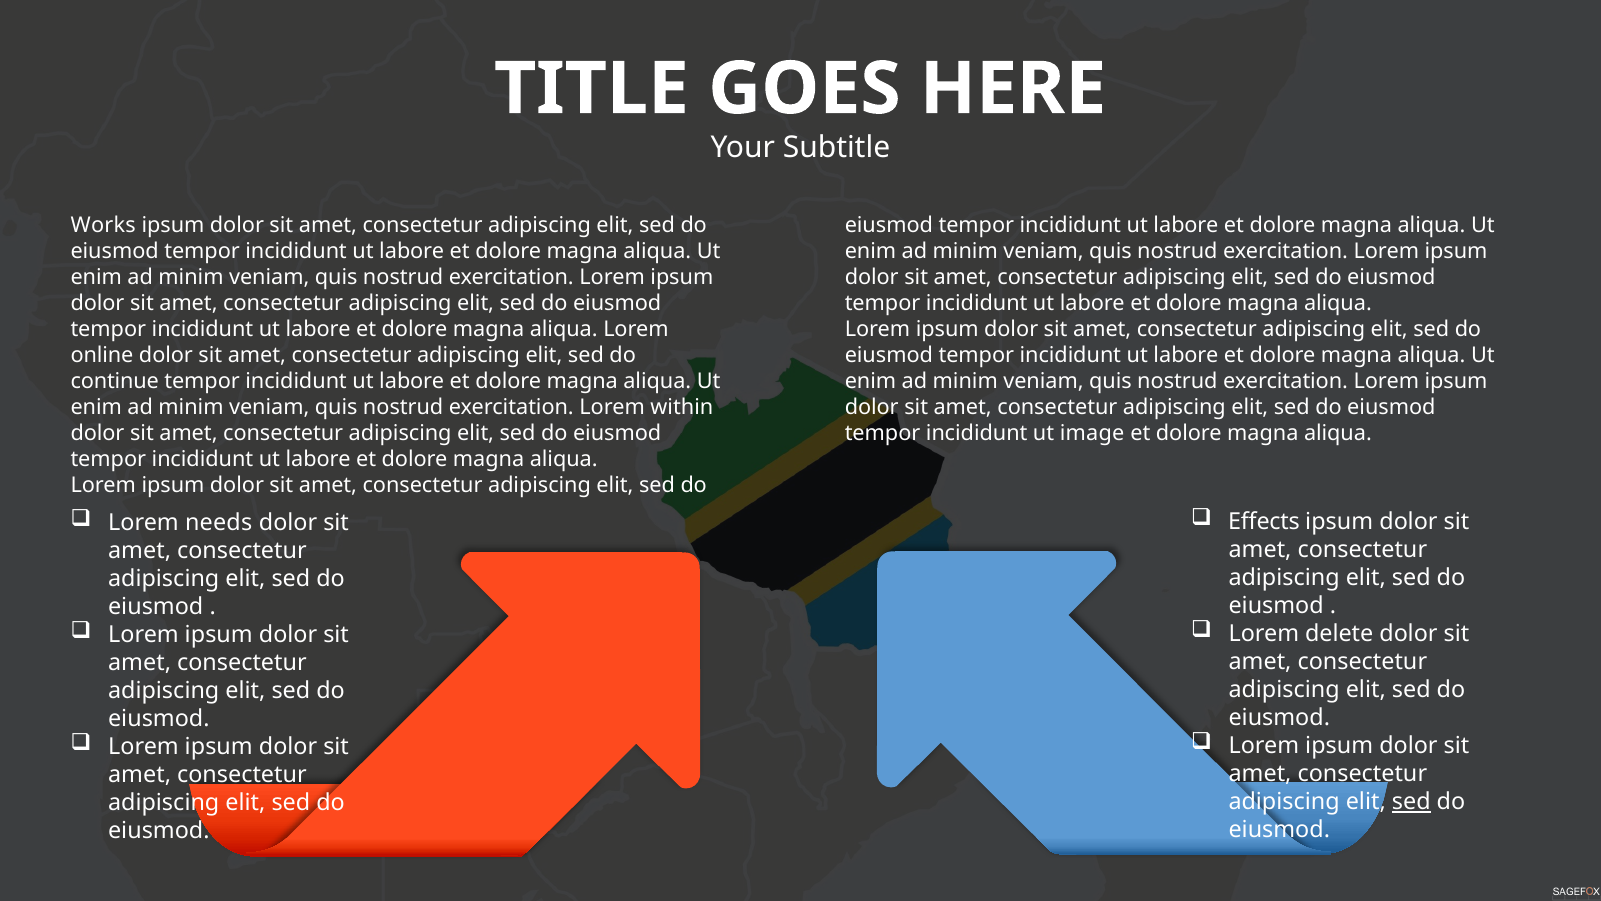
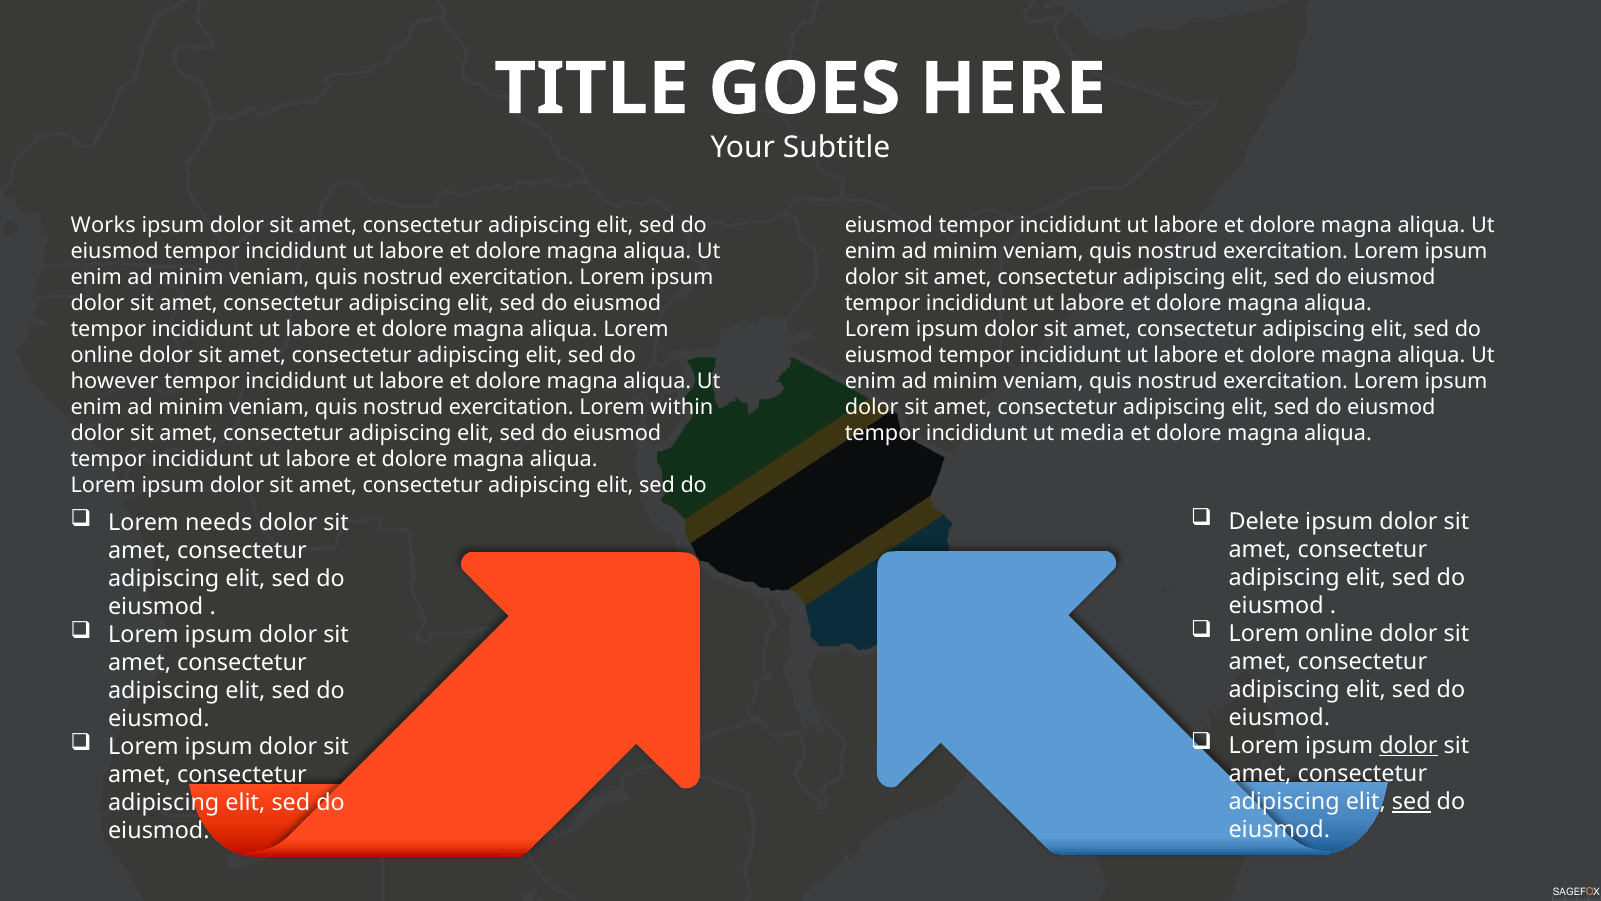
continue: continue -> however
image: image -> media
Effects: Effects -> Delete
delete at (1339, 633): delete -> online
dolor at (1408, 745) underline: none -> present
